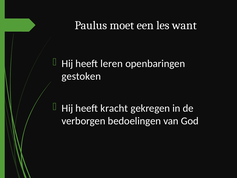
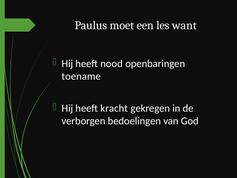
leren: leren -> nood
gestoken: gestoken -> toename
